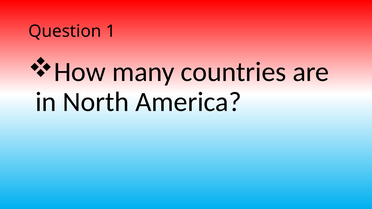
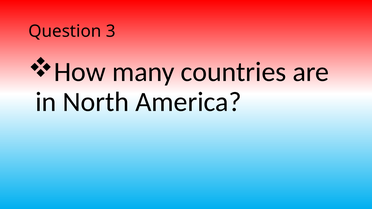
1: 1 -> 3
